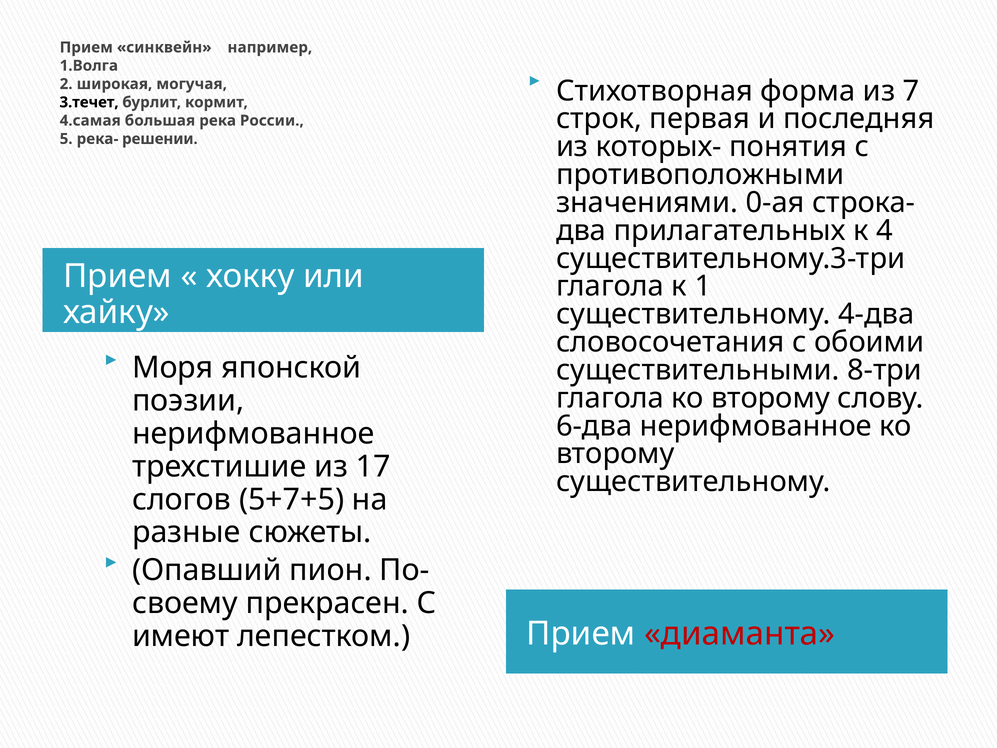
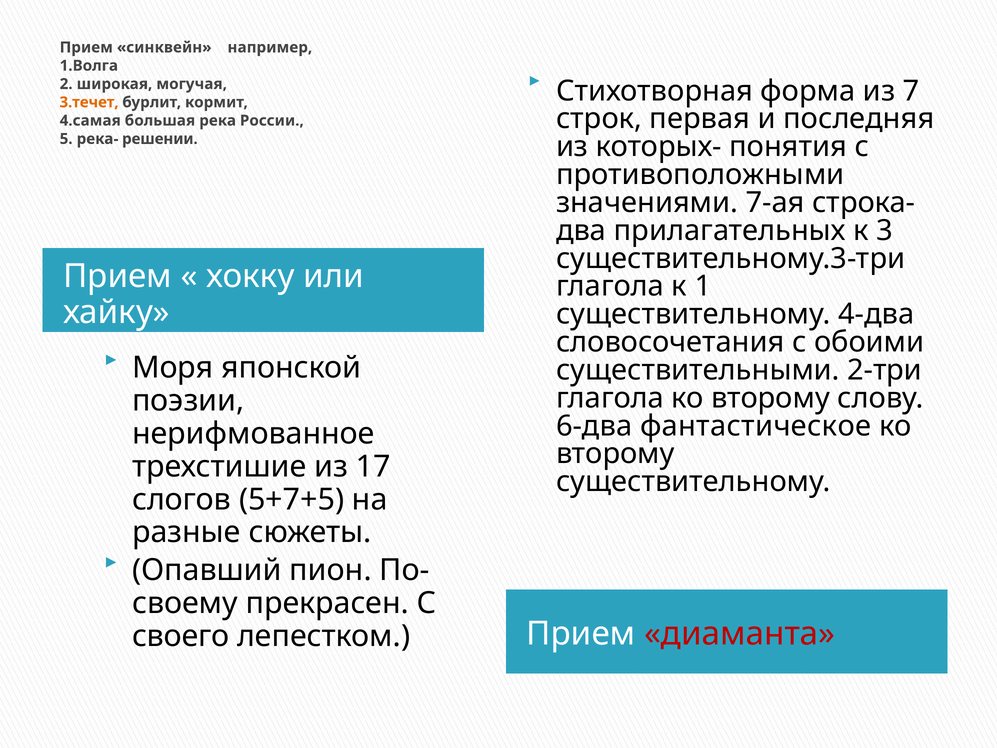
3.течет colour: black -> orange
0-ая: 0-ая -> 7-ая
4: 4 -> 3
8-три: 8-три -> 2-три
6-два нерифмованное: нерифмованное -> фантастическое
имеют: имеют -> своего
